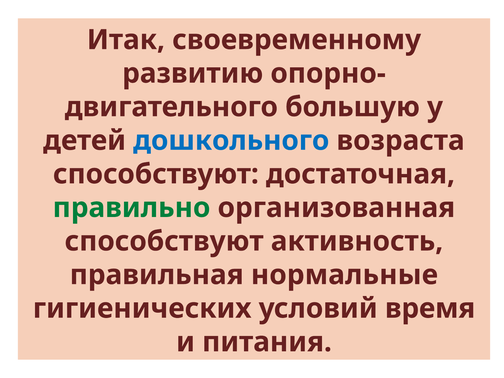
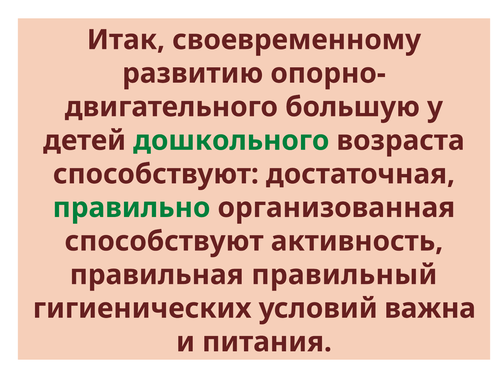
дошкольного colour: blue -> green
нормальные: нормальные -> правильный
время: время -> важна
